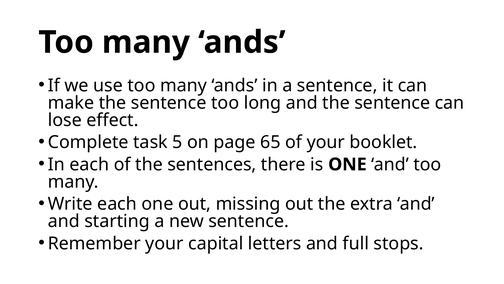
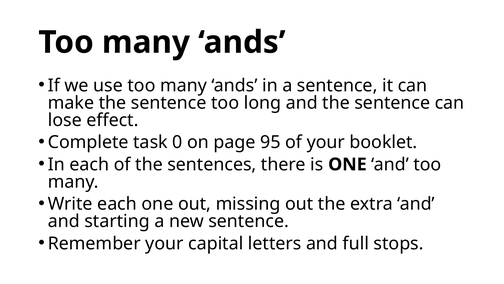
5: 5 -> 0
65: 65 -> 95
